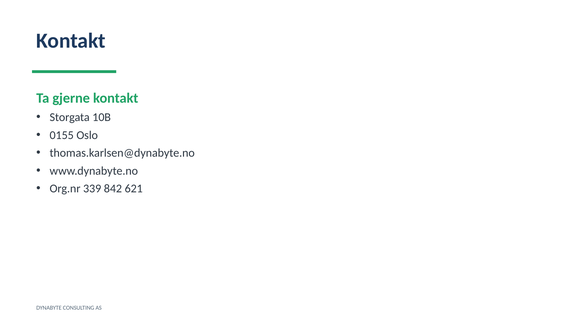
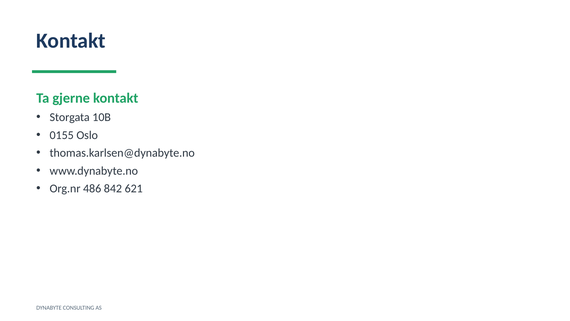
339: 339 -> 486
